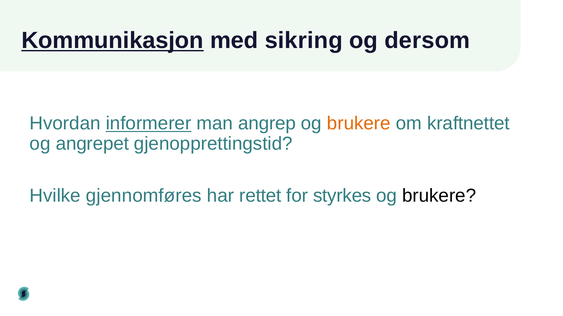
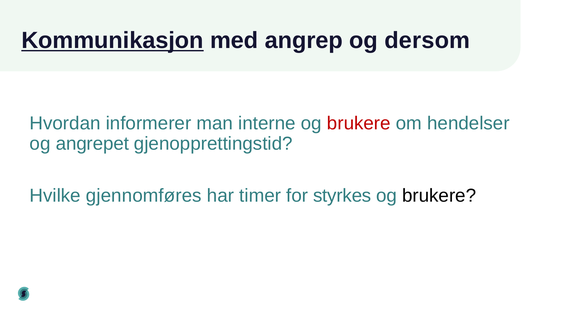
sikring: sikring -> angrep
informerer underline: present -> none
angrep: angrep -> interne
brukere at (359, 124) colour: orange -> red
kraftnettet: kraftnettet -> hendelser
rettet: rettet -> timer
